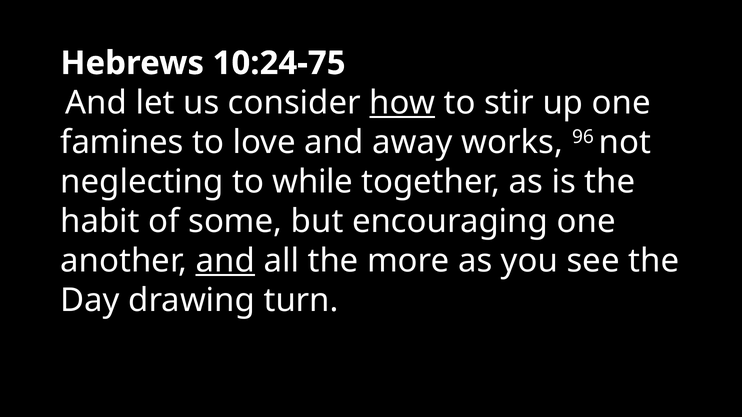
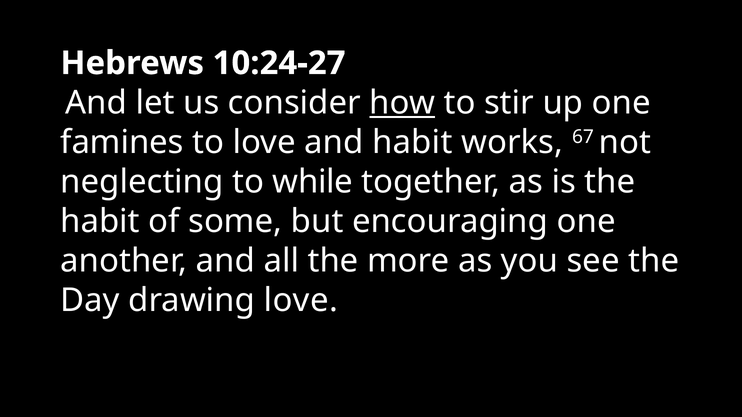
10:24-75: 10:24-75 -> 10:24-27
and away: away -> habit
96: 96 -> 67
and at (225, 261) underline: present -> none
drawing turn: turn -> love
